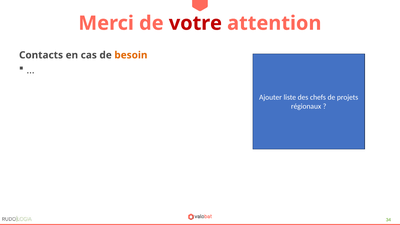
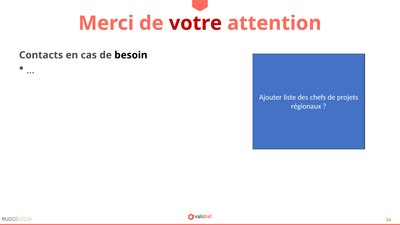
besoin colour: orange -> black
